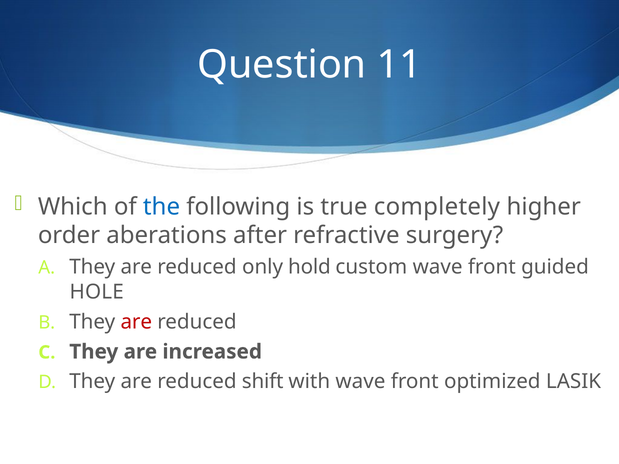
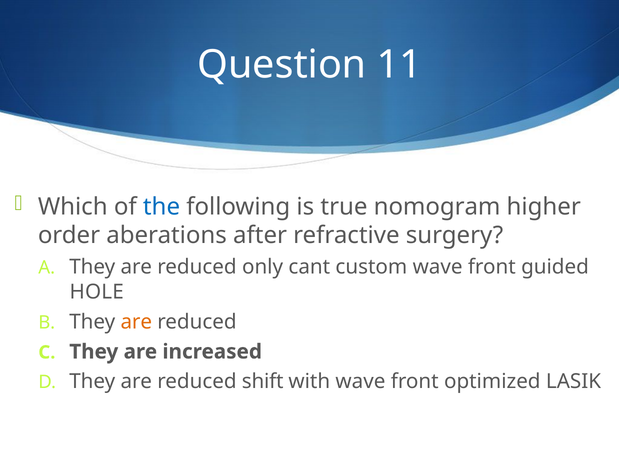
completely: completely -> nomogram
hold: hold -> cant
are at (136, 322) colour: red -> orange
